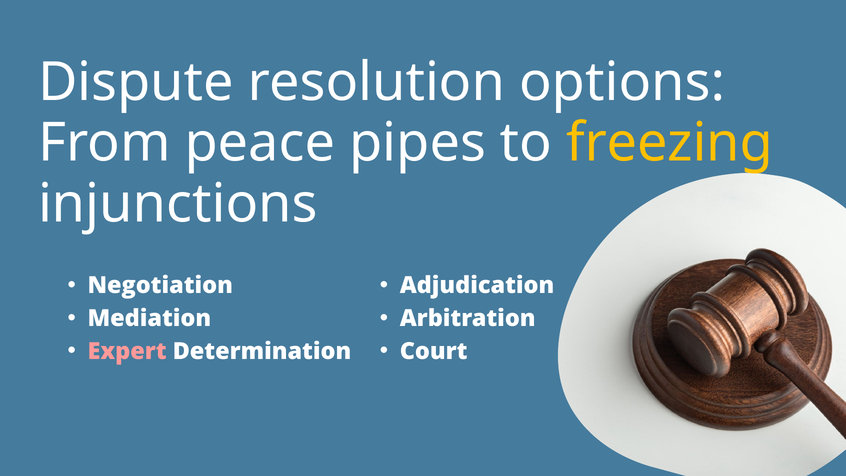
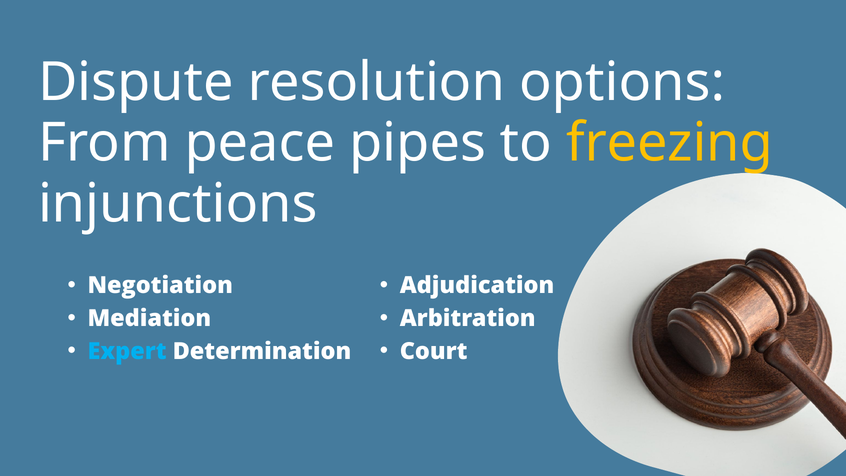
Expert colour: pink -> light blue
